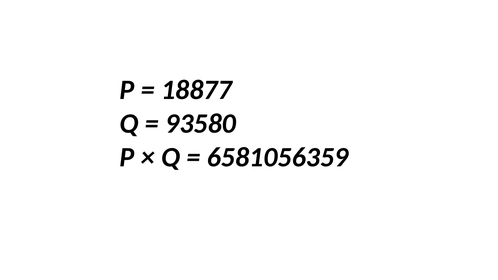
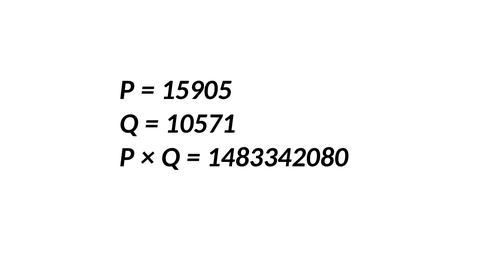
18877: 18877 -> 15905
93580: 93580 -> 10571
6581056359: 6581056359 -> 1483342080
